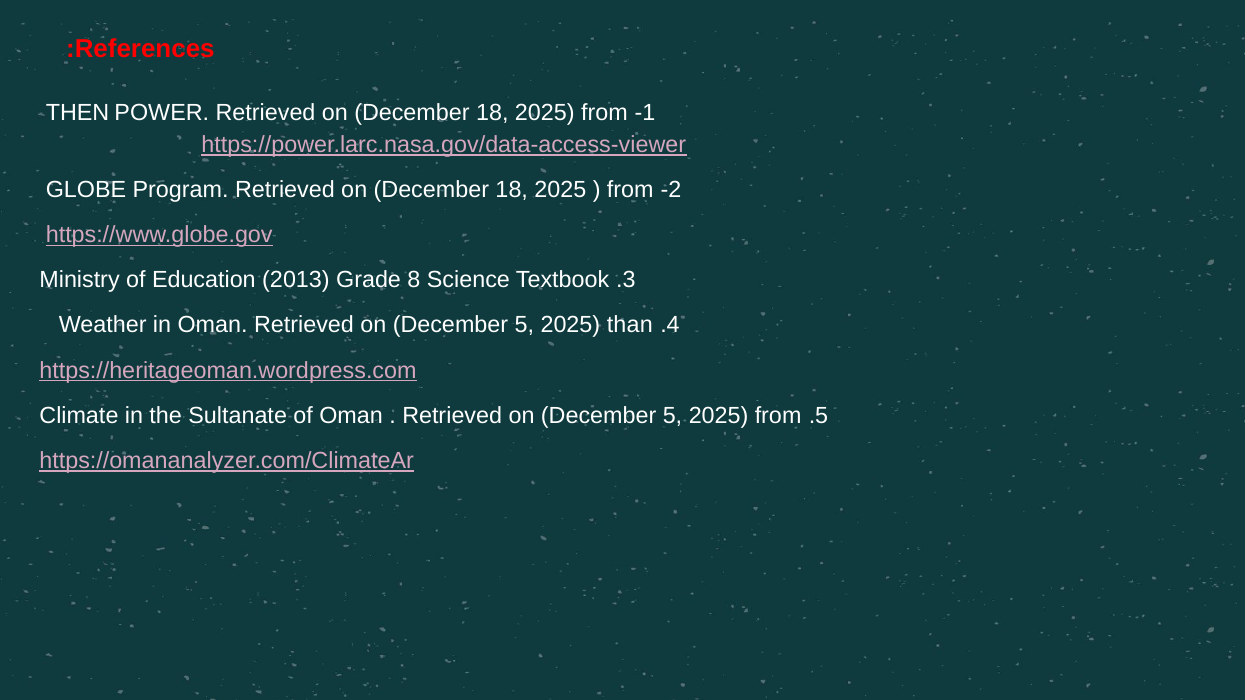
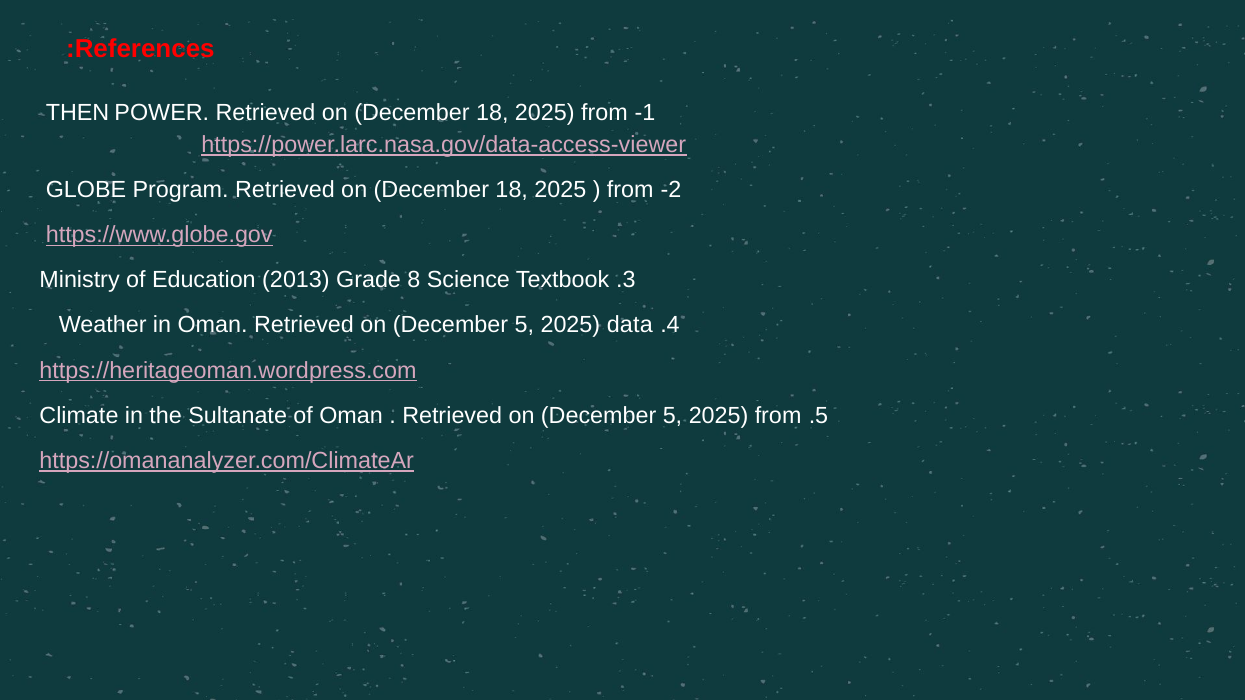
than: than -> data
